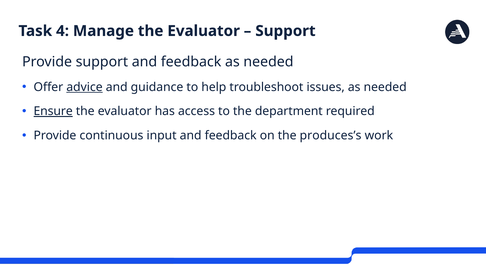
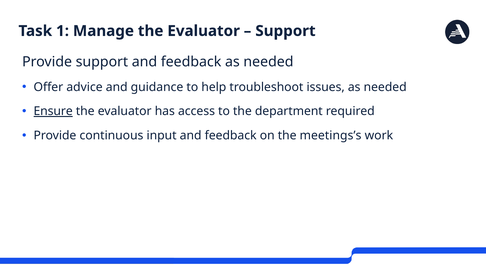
4: 4 -> 1
advice underline: present -> none
produces’s: produces’s -> meetings’s
